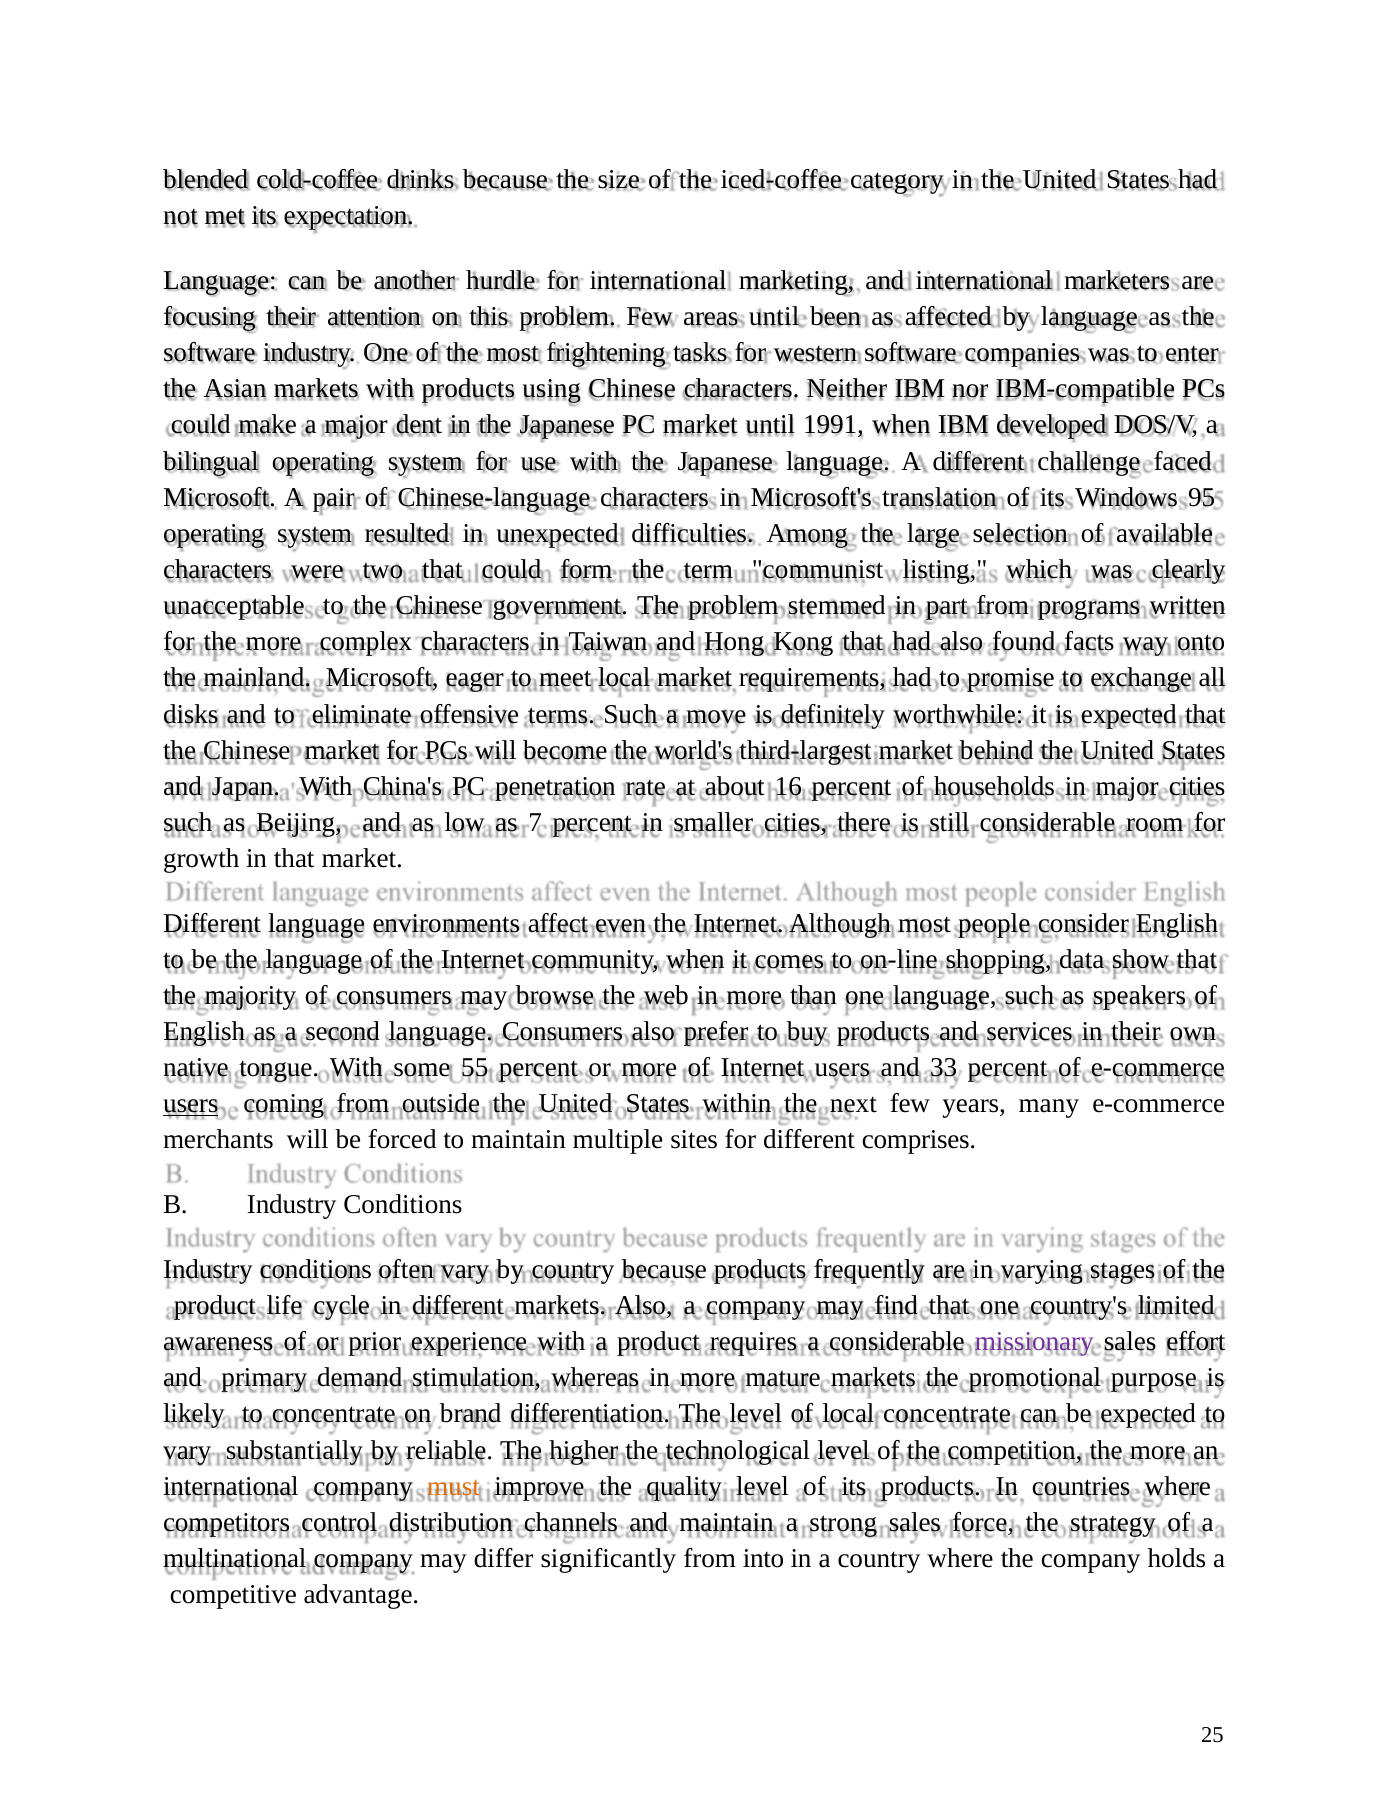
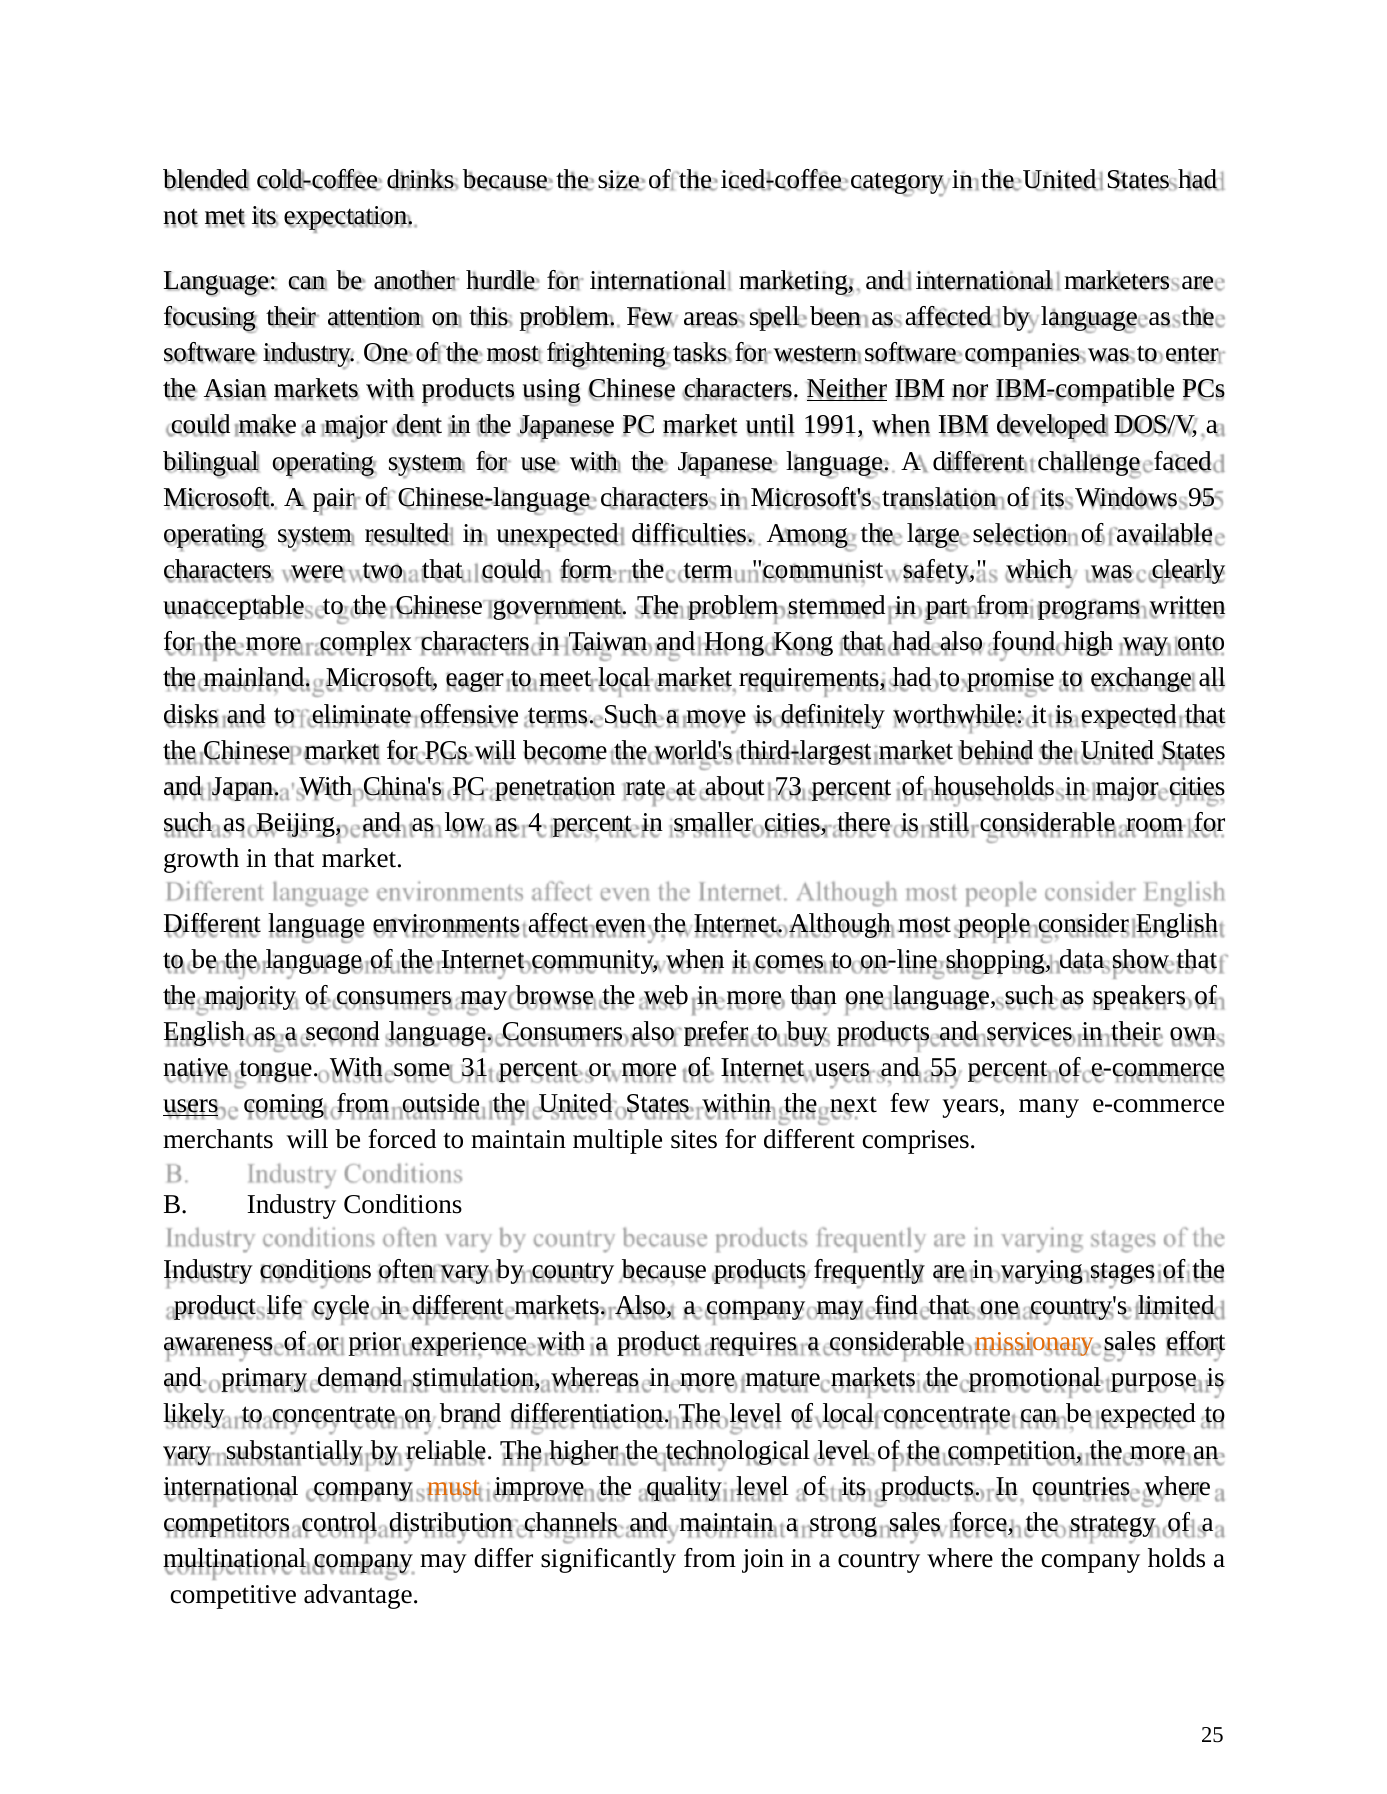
areas until: until -> spell
Neither underline: none -> present
listing: listing -> safety
facts: facts -> high
16: 16 -> 73
7: 7 -> 4
55: 55 -> 31
33: 33 -> 55
missionary colour: purple -> orange
into: into -> join
